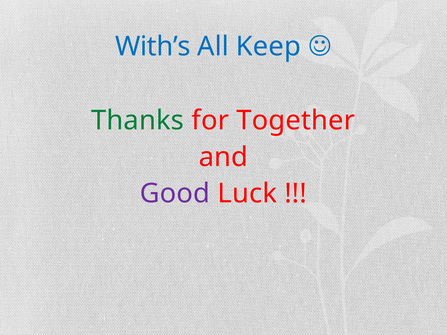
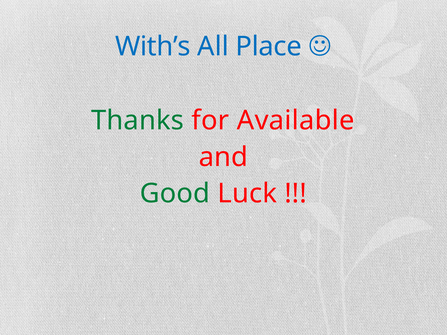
Keep: Keep -> Place
Together: Together -> Available
Good colour: purple -> green
